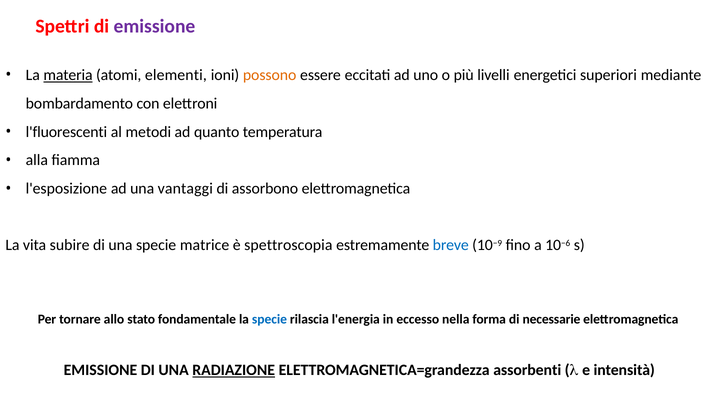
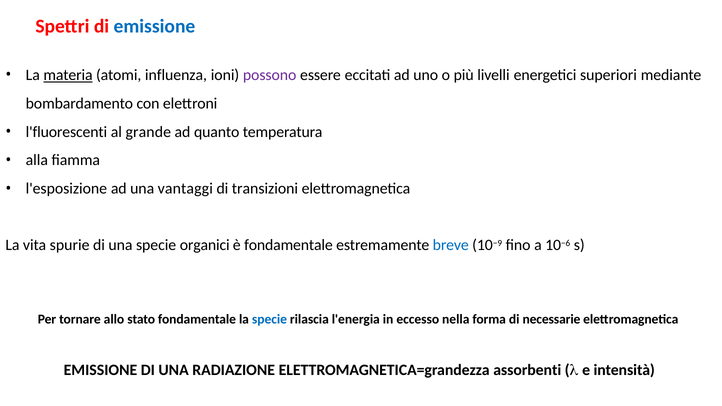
emissione at (154, 26) colour: purple -> blue
elementi: elementi -> influenza
possono colour: orange -> purple
metodi: metodi -> grande
assorbono: assorbono -> transizioni
subire: subire -> spurie
matrice: matrice -> organici
è spettroscopia: spettroscopia -> fondamentale
RADIAZIONE underline: present -> none
